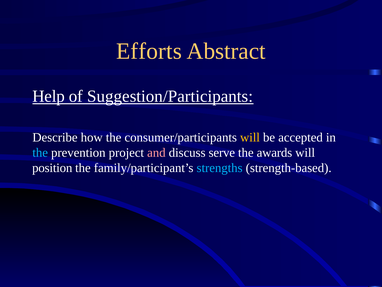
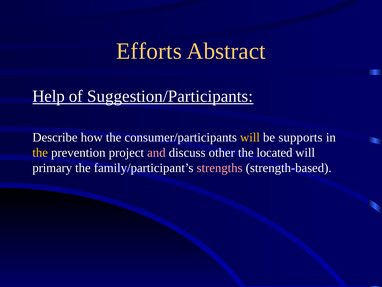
accepted: accepted -> supports
the at (40, 152) colour: light blue -> yellow
serve: serve -> other
awards: awards -> located
position: position -> primary
strengths colour: light blue -> pink
